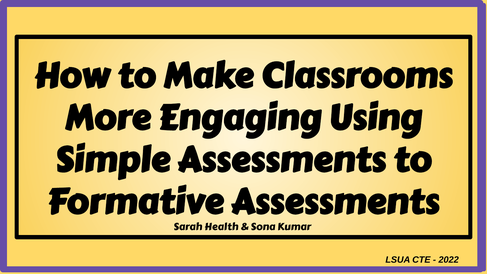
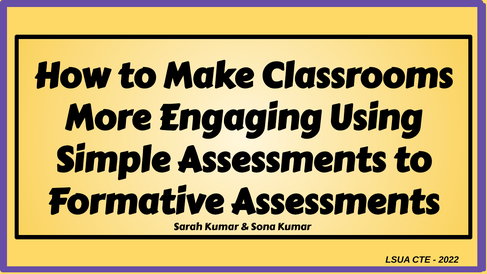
Health at (221, 227): Health -> Kumar
